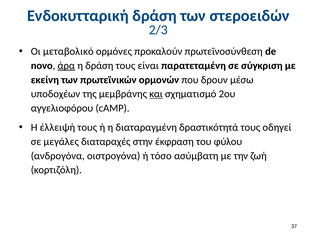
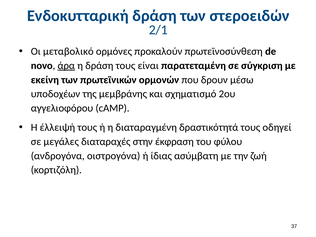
2/3: 2/3 -> 2/1
και underline: present -> none
τόσο: τόσο -> ίδιας
